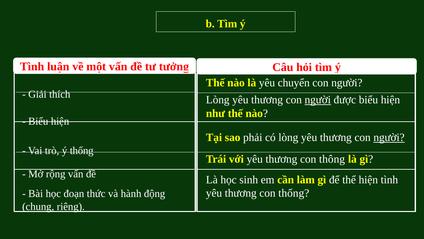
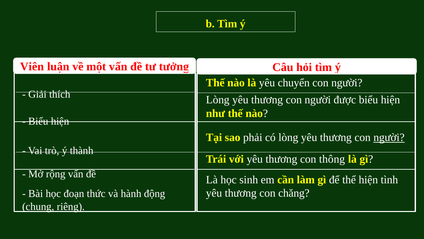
Tình at (32, 66): Tình -> Viên
người at (318, 100) underline: present -> none
ý thống: thống -> thành
con thống: thống -> chăng
